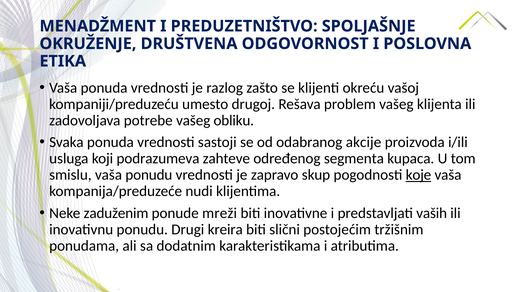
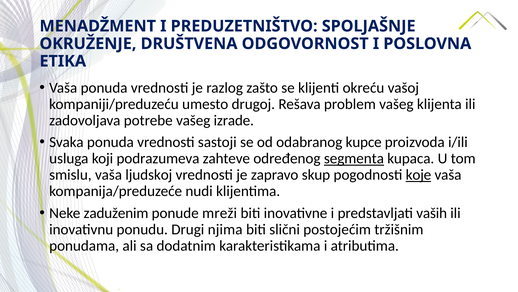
obliku: obliku -> izrade
akcije: akcije -> kupce
segmenta underline: none -> present
vaša ponudu: ponudu -> ljudskoj
kreira: kreira -> njima
